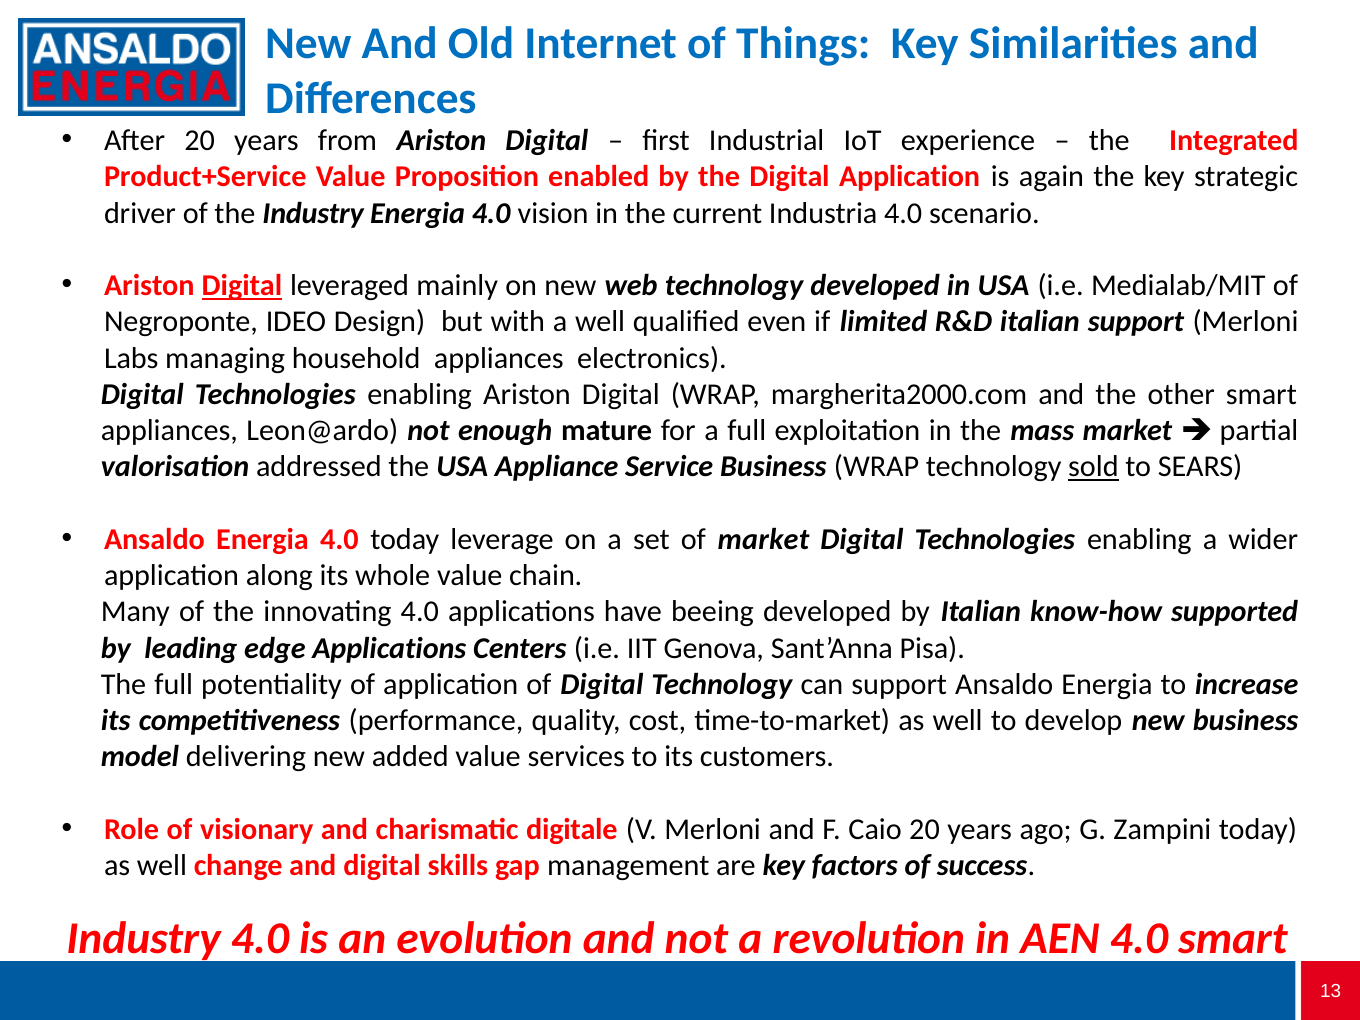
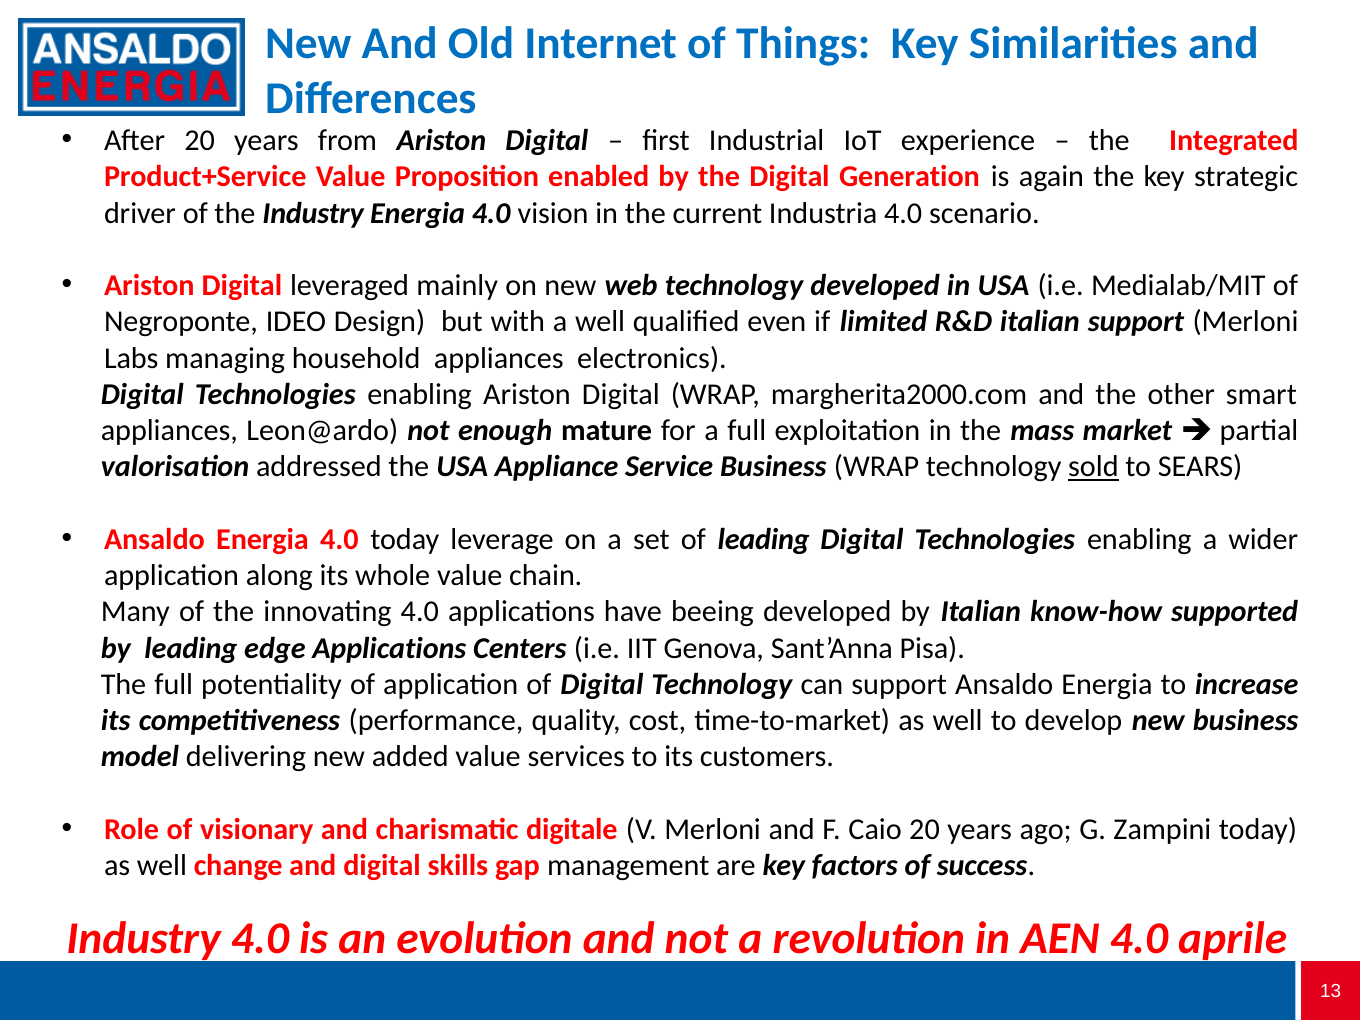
Digital Application: Application -> Generation
Digital at (242, 286) underline: present -> none
of market: market -> leading
4.0 smart: smart -> aprile
